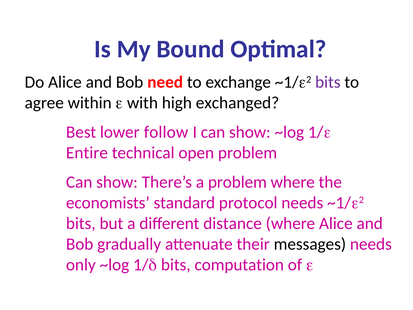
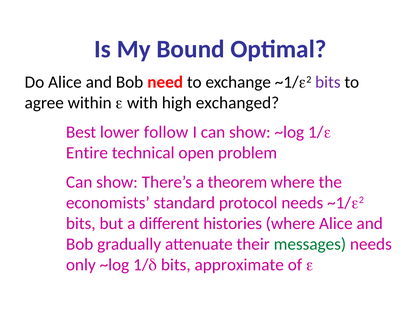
a problem: problem -> theorem
distance: distance -> histories
messages colour: black -> green
computation: computation -> approximate
